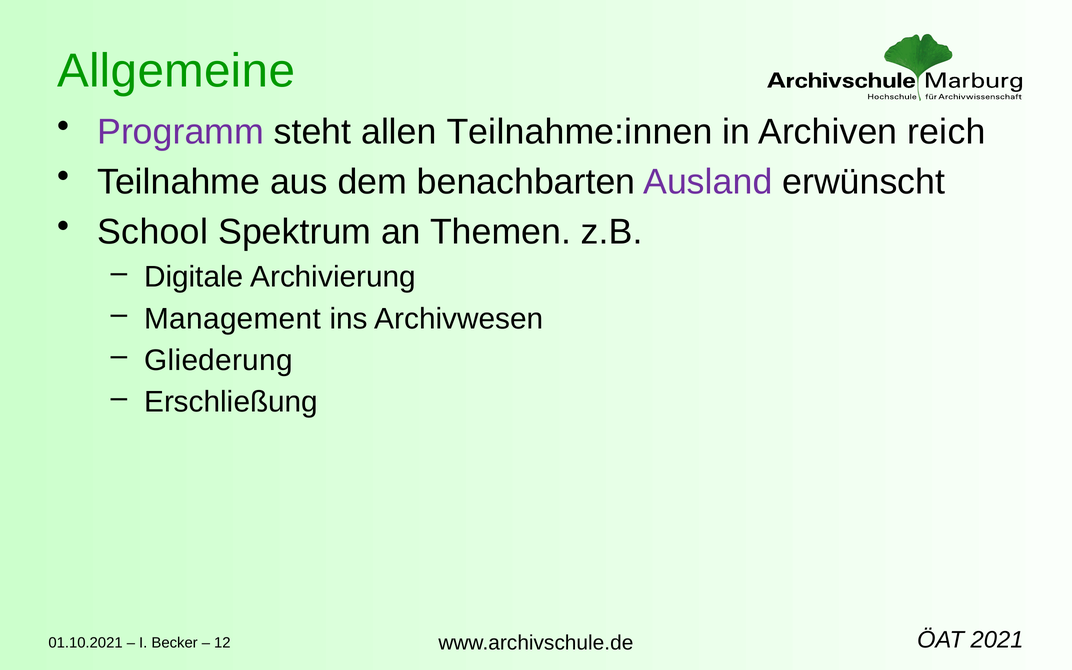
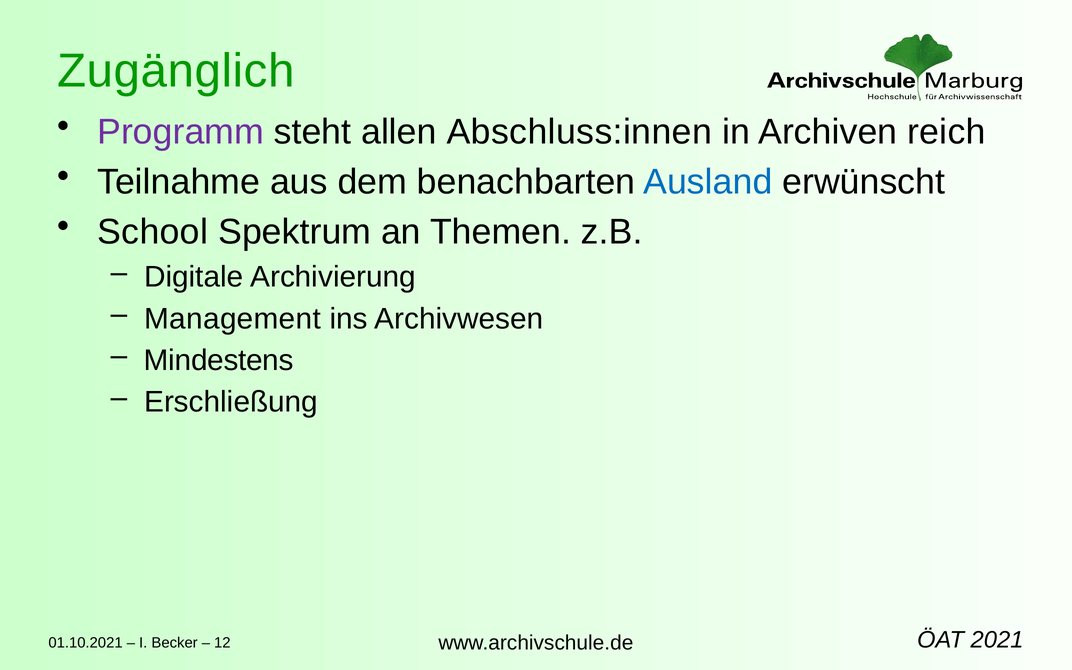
Allgemeine: Allgemeine -> Zugänglich
Teilnahme:innen: Teilnahme:innen -> Abschluss:innen
Ausland colour: purple -> blue
Gliederung: Gliederung -> Mindestens
